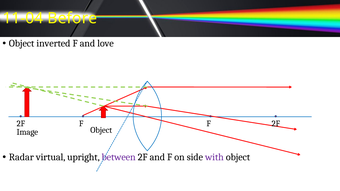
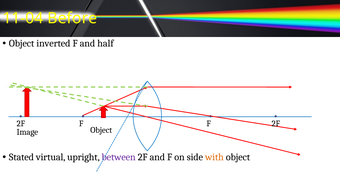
love: love -> half
Radar: Radar -> Stated
with colour: purple -> orange
